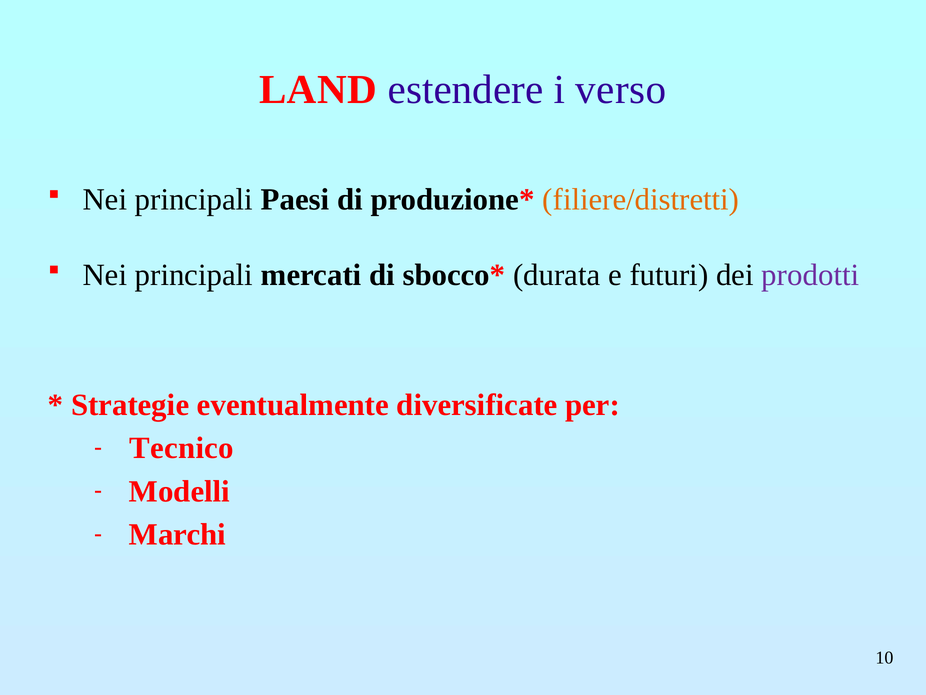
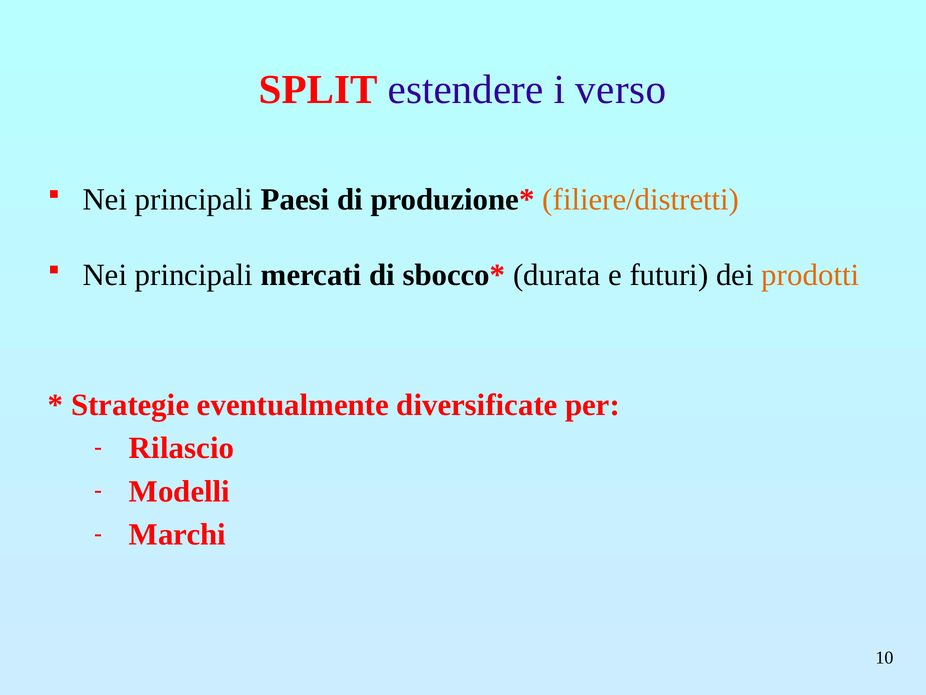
LAND: LAND -> SPLIT
prodotti colour: purple -> orange
Tecnico: Tecnico -> Rilascio
